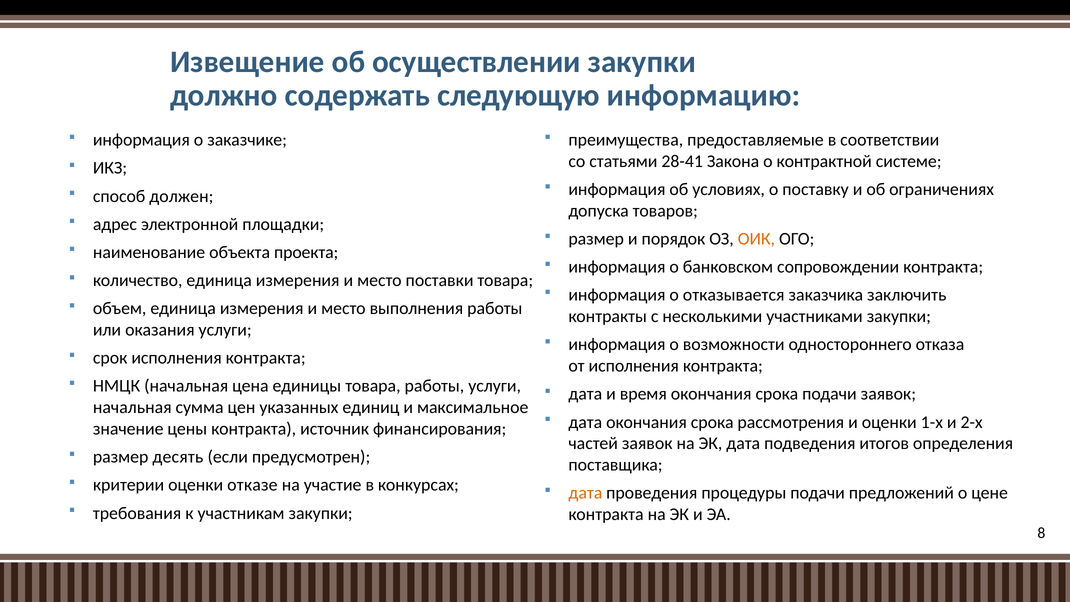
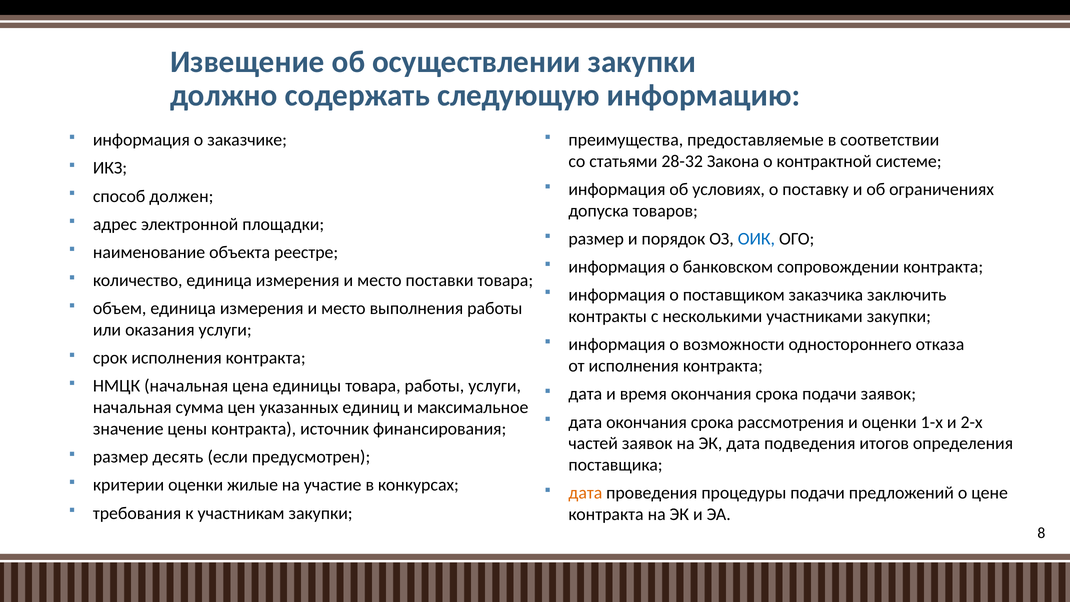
28-41: 28-41 -> 28-32
ОИК colour: orange -> blue
проекта: проекта -> реестре
отказывается: отказывается -> поставщиком
отказе: отказе -> жилые
